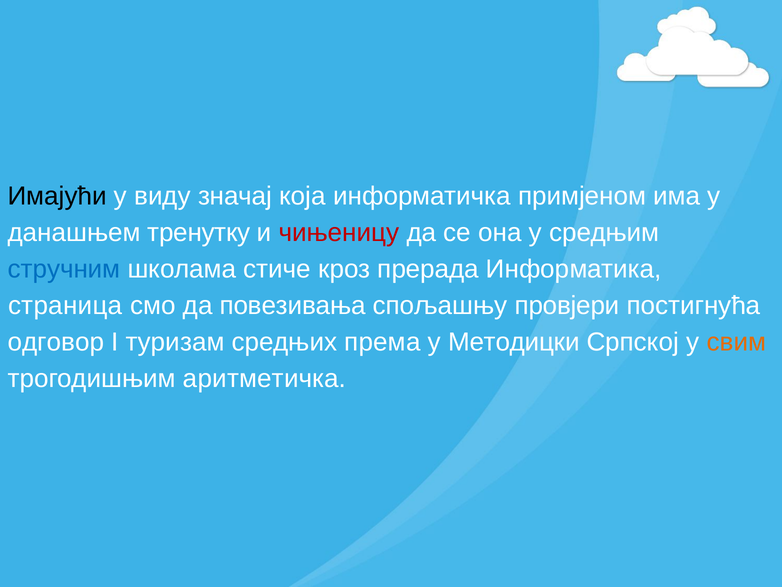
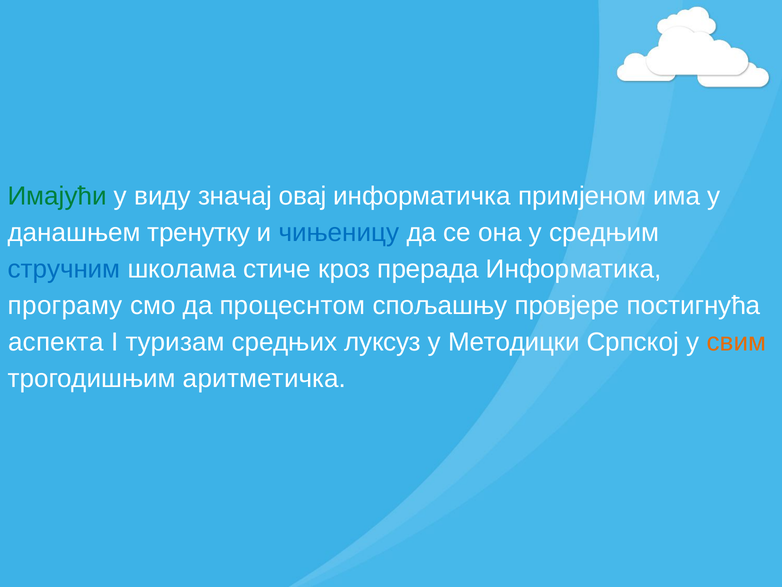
Имајући colour: black -> green
која: која -> овај
чињеницу colour: red -> blue
страница: страница -> програму
повезивања: повезивања -> процеснтом
провјери: провјери -> провјере
одговор: одговор -> аспекта
према: према -> луксуз
